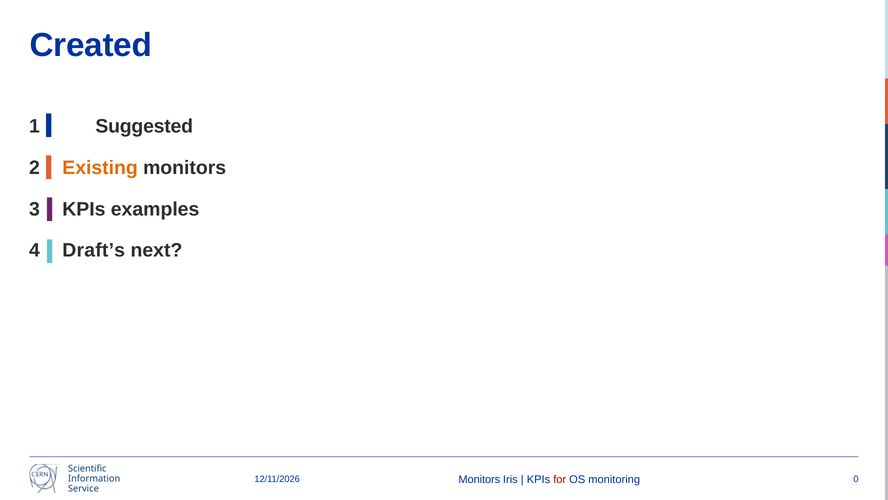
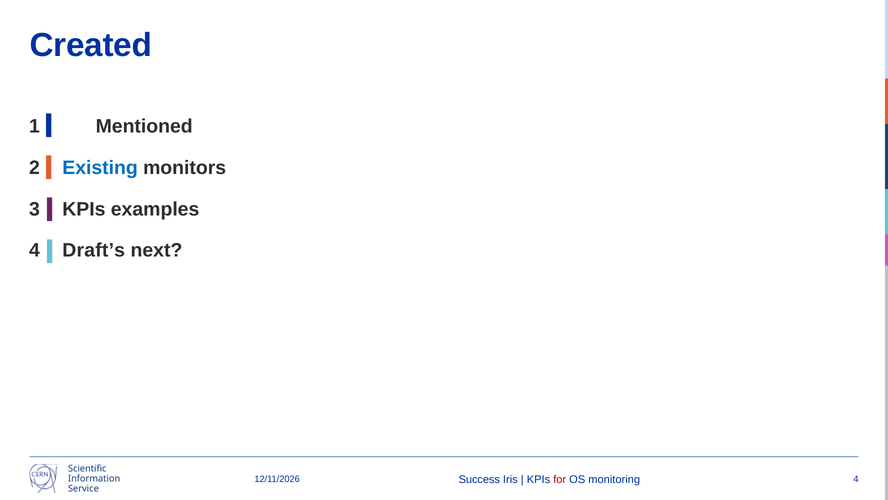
Suggested: Suggested -> Mentioned
Existing colour: orange -> blue
Monitors at (479, 479): Monitors -> Success
monitoring 0: 0 -> 4
